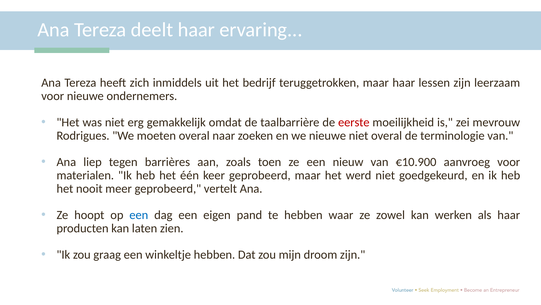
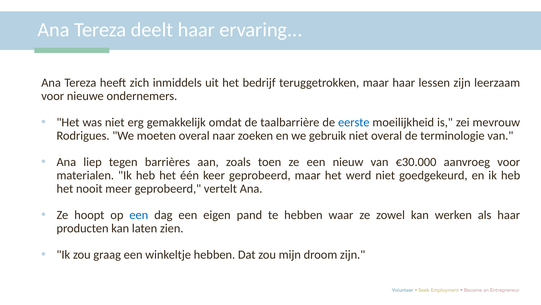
eerste colour: red -> blue
we nieuwe: nieuwe -> gebruik
€10.900: €10.900 -> €30.000
